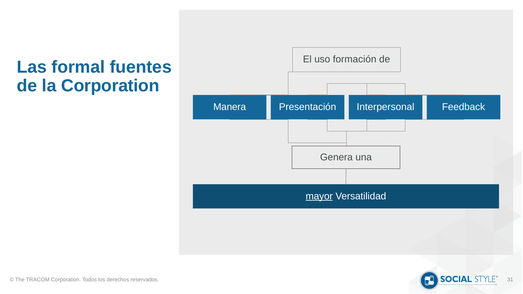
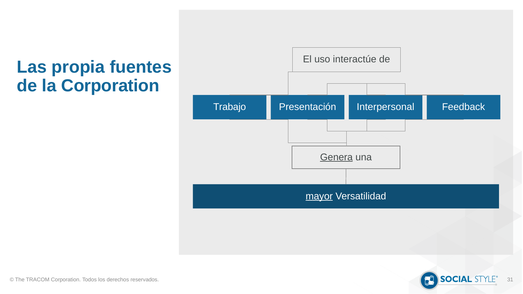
formación: formación -> interactúe
formal: formal -> propia
Manera: Manera -> Trabajo
Genera underline: none -> present
